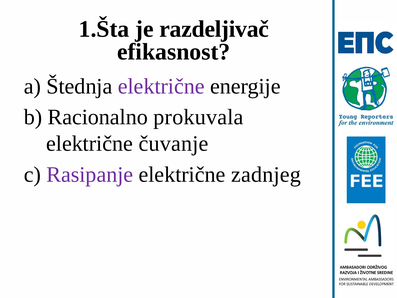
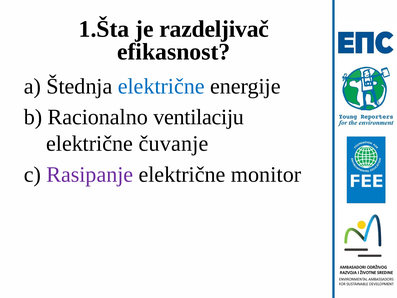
električne at (161, 86) colour: purple -> blue
prokuvala: prokuvala -> ventilaciju
zadnjeg: zadnjeg -> monitor
